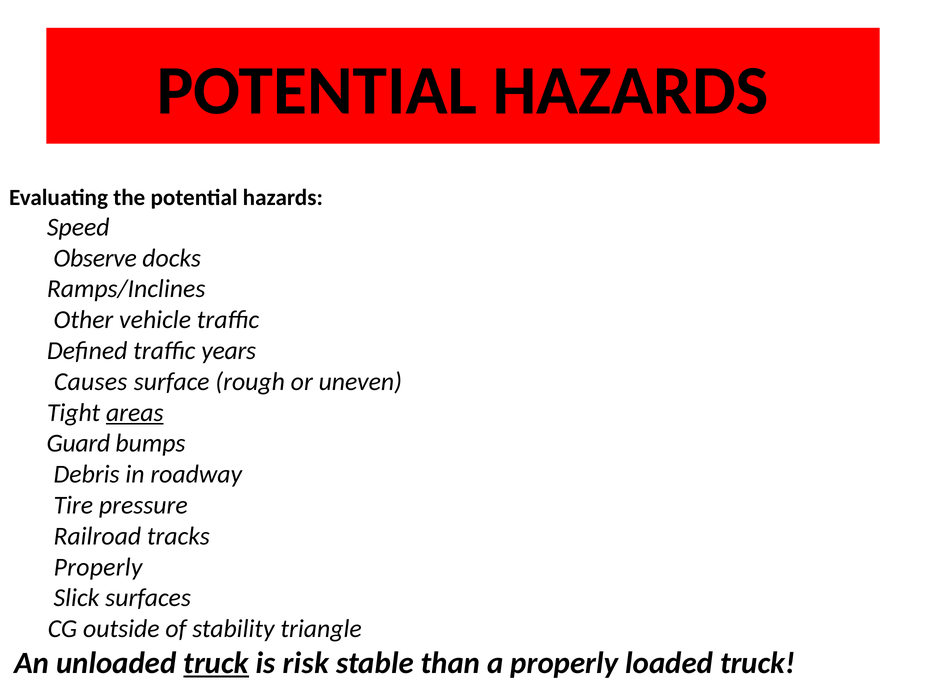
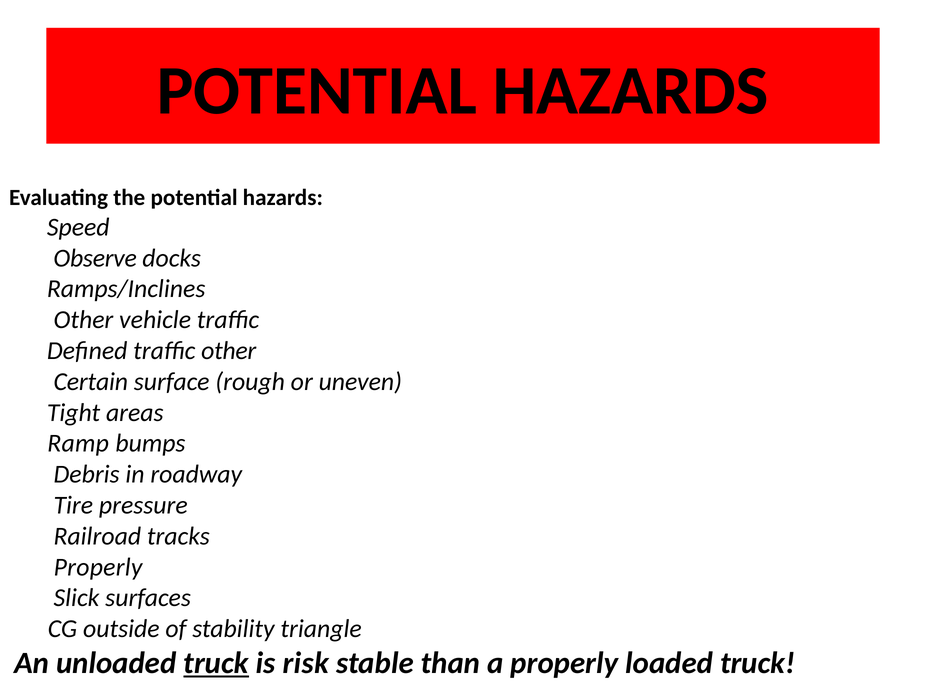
traffic years: years -> other
Causes: Causes -> Certain
areas underline: present -> none
Guard: Guard -> Ramp
